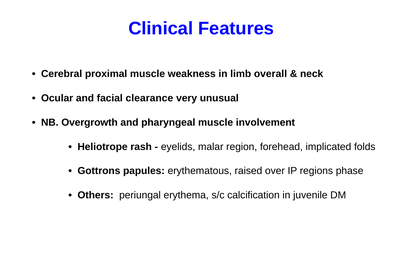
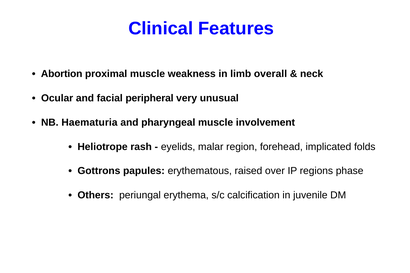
Cerebral: Cerebral -> Abortion
clearance: clearance -> peripheral
Overgrowth: Overgrowth -> Haematuria
